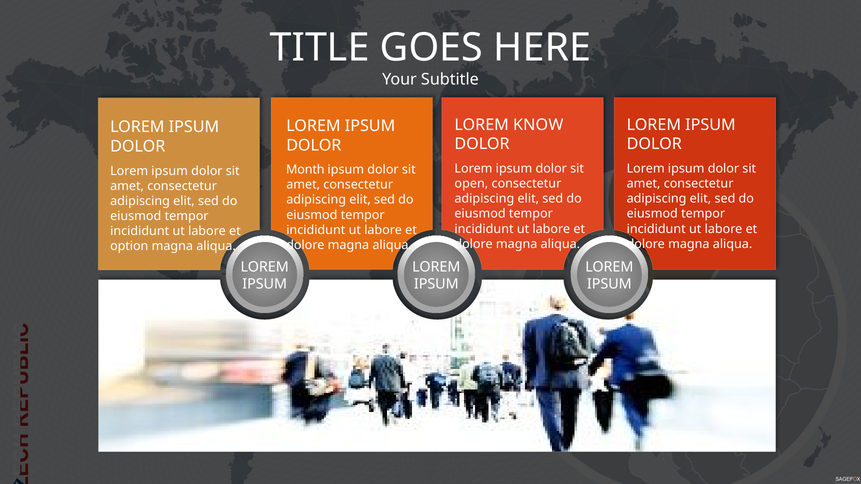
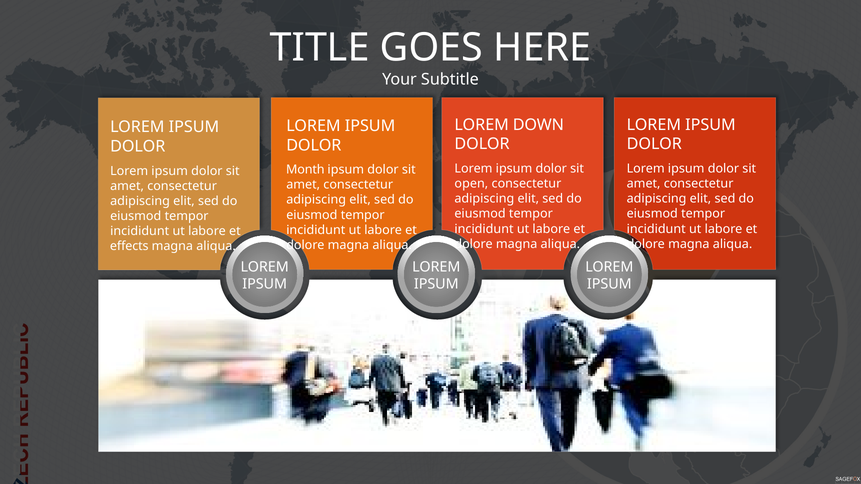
KNOW: KNOW -> DOWN
option: option -> effects
